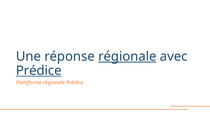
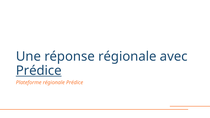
régionale at (127, 56) underline: present -> none
